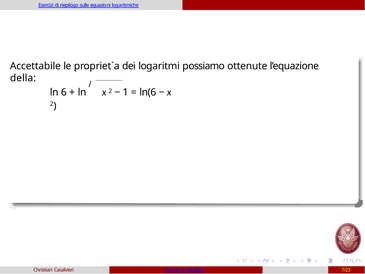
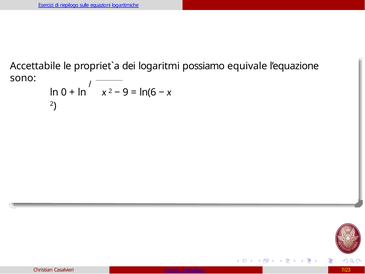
ottenute: ottenute -> equivale
della: della -> sono
1: 1 -> 9
6: 6 -> 0
